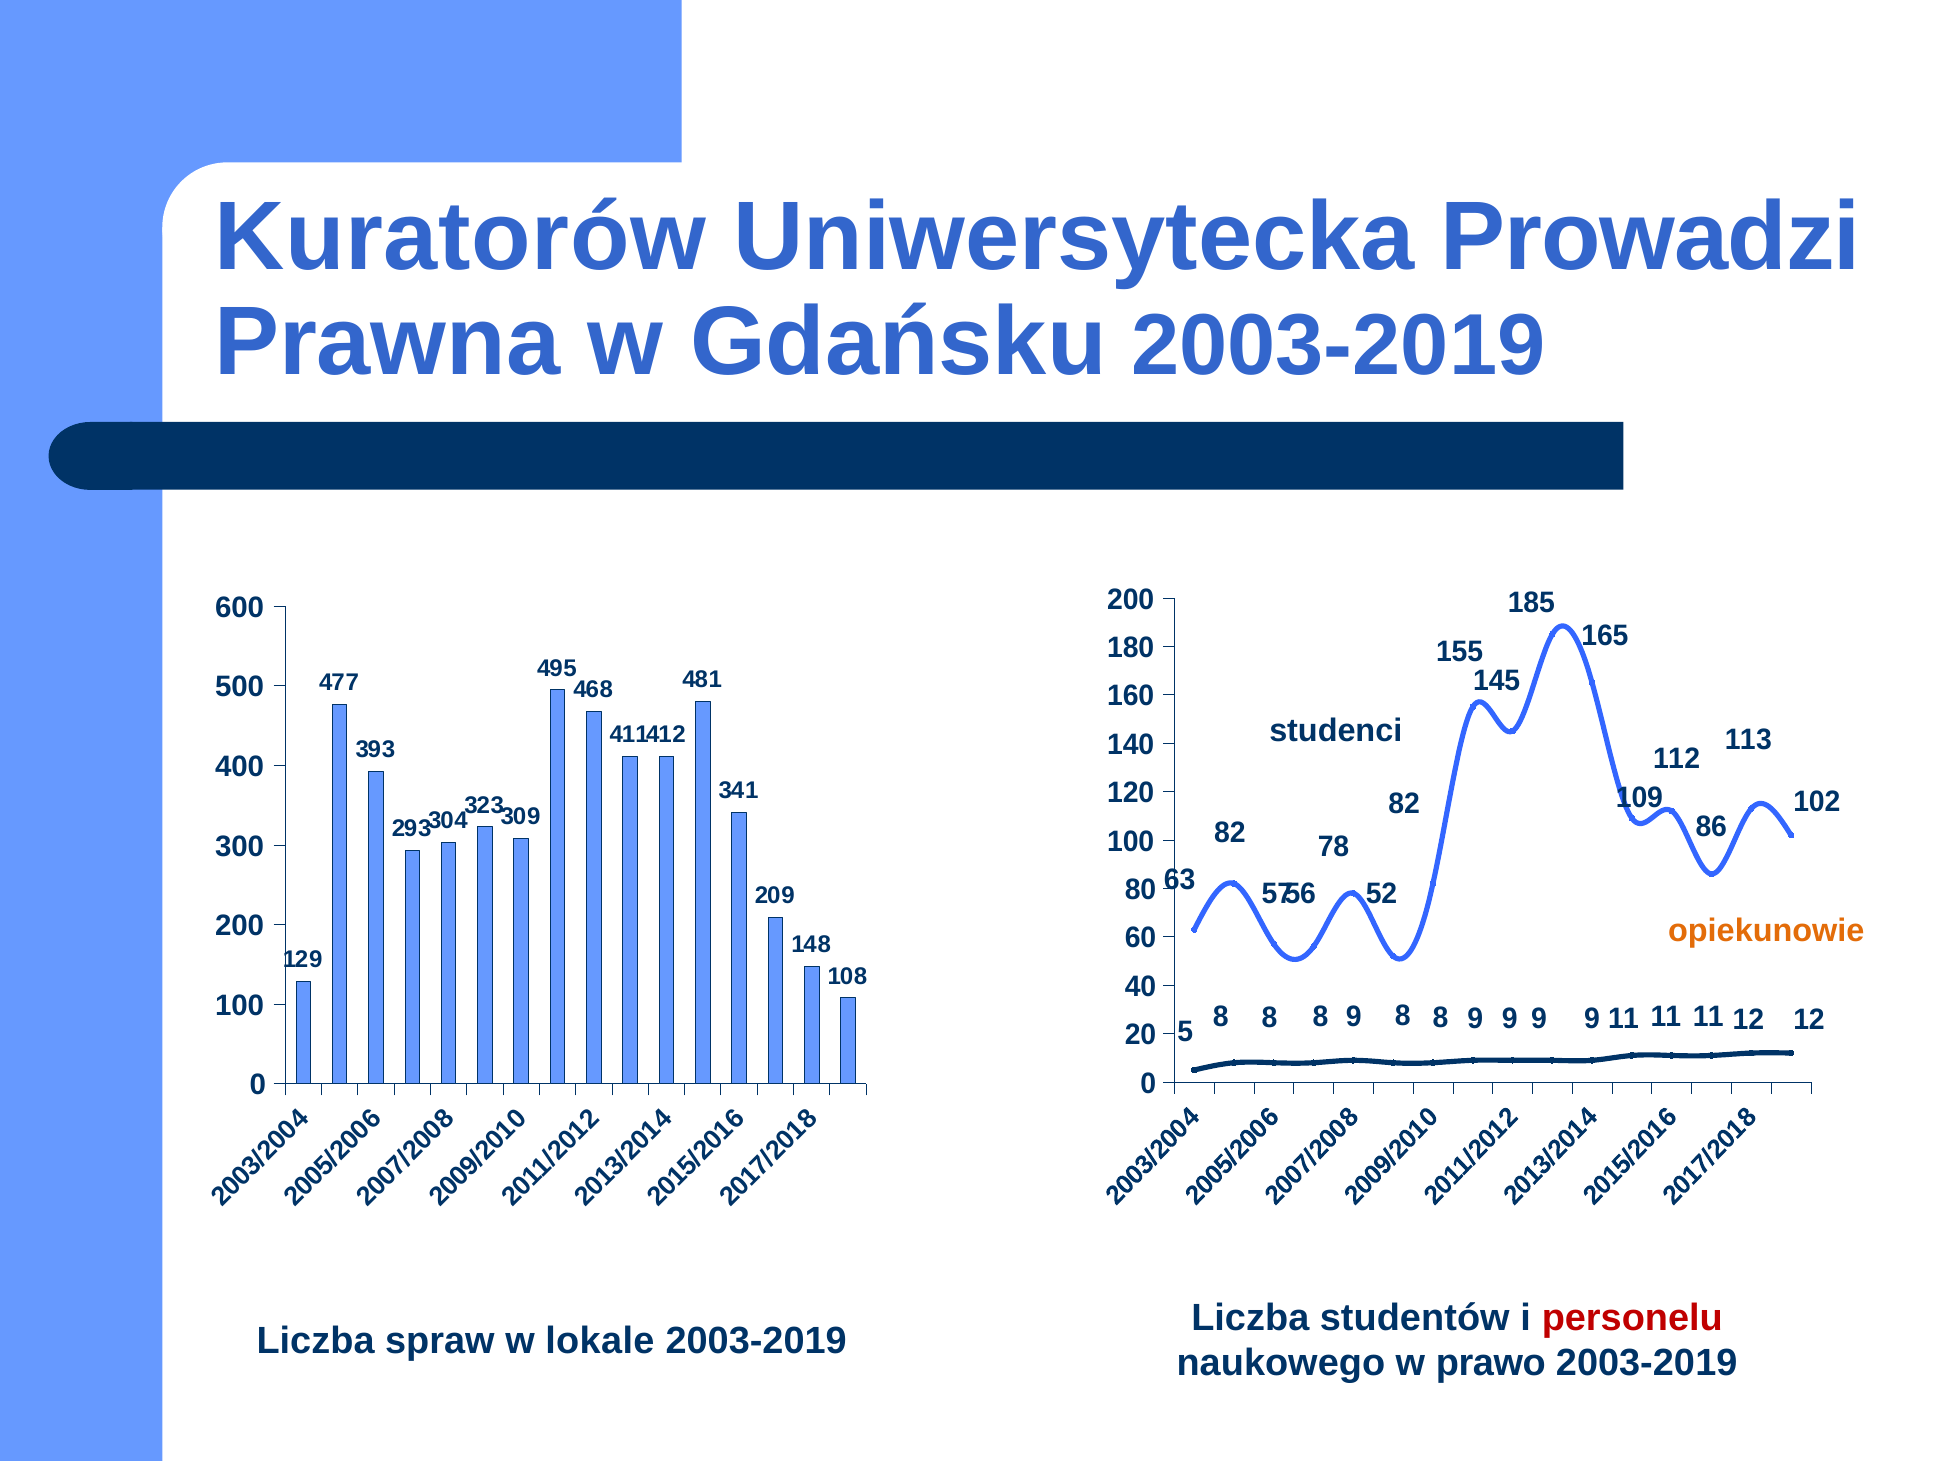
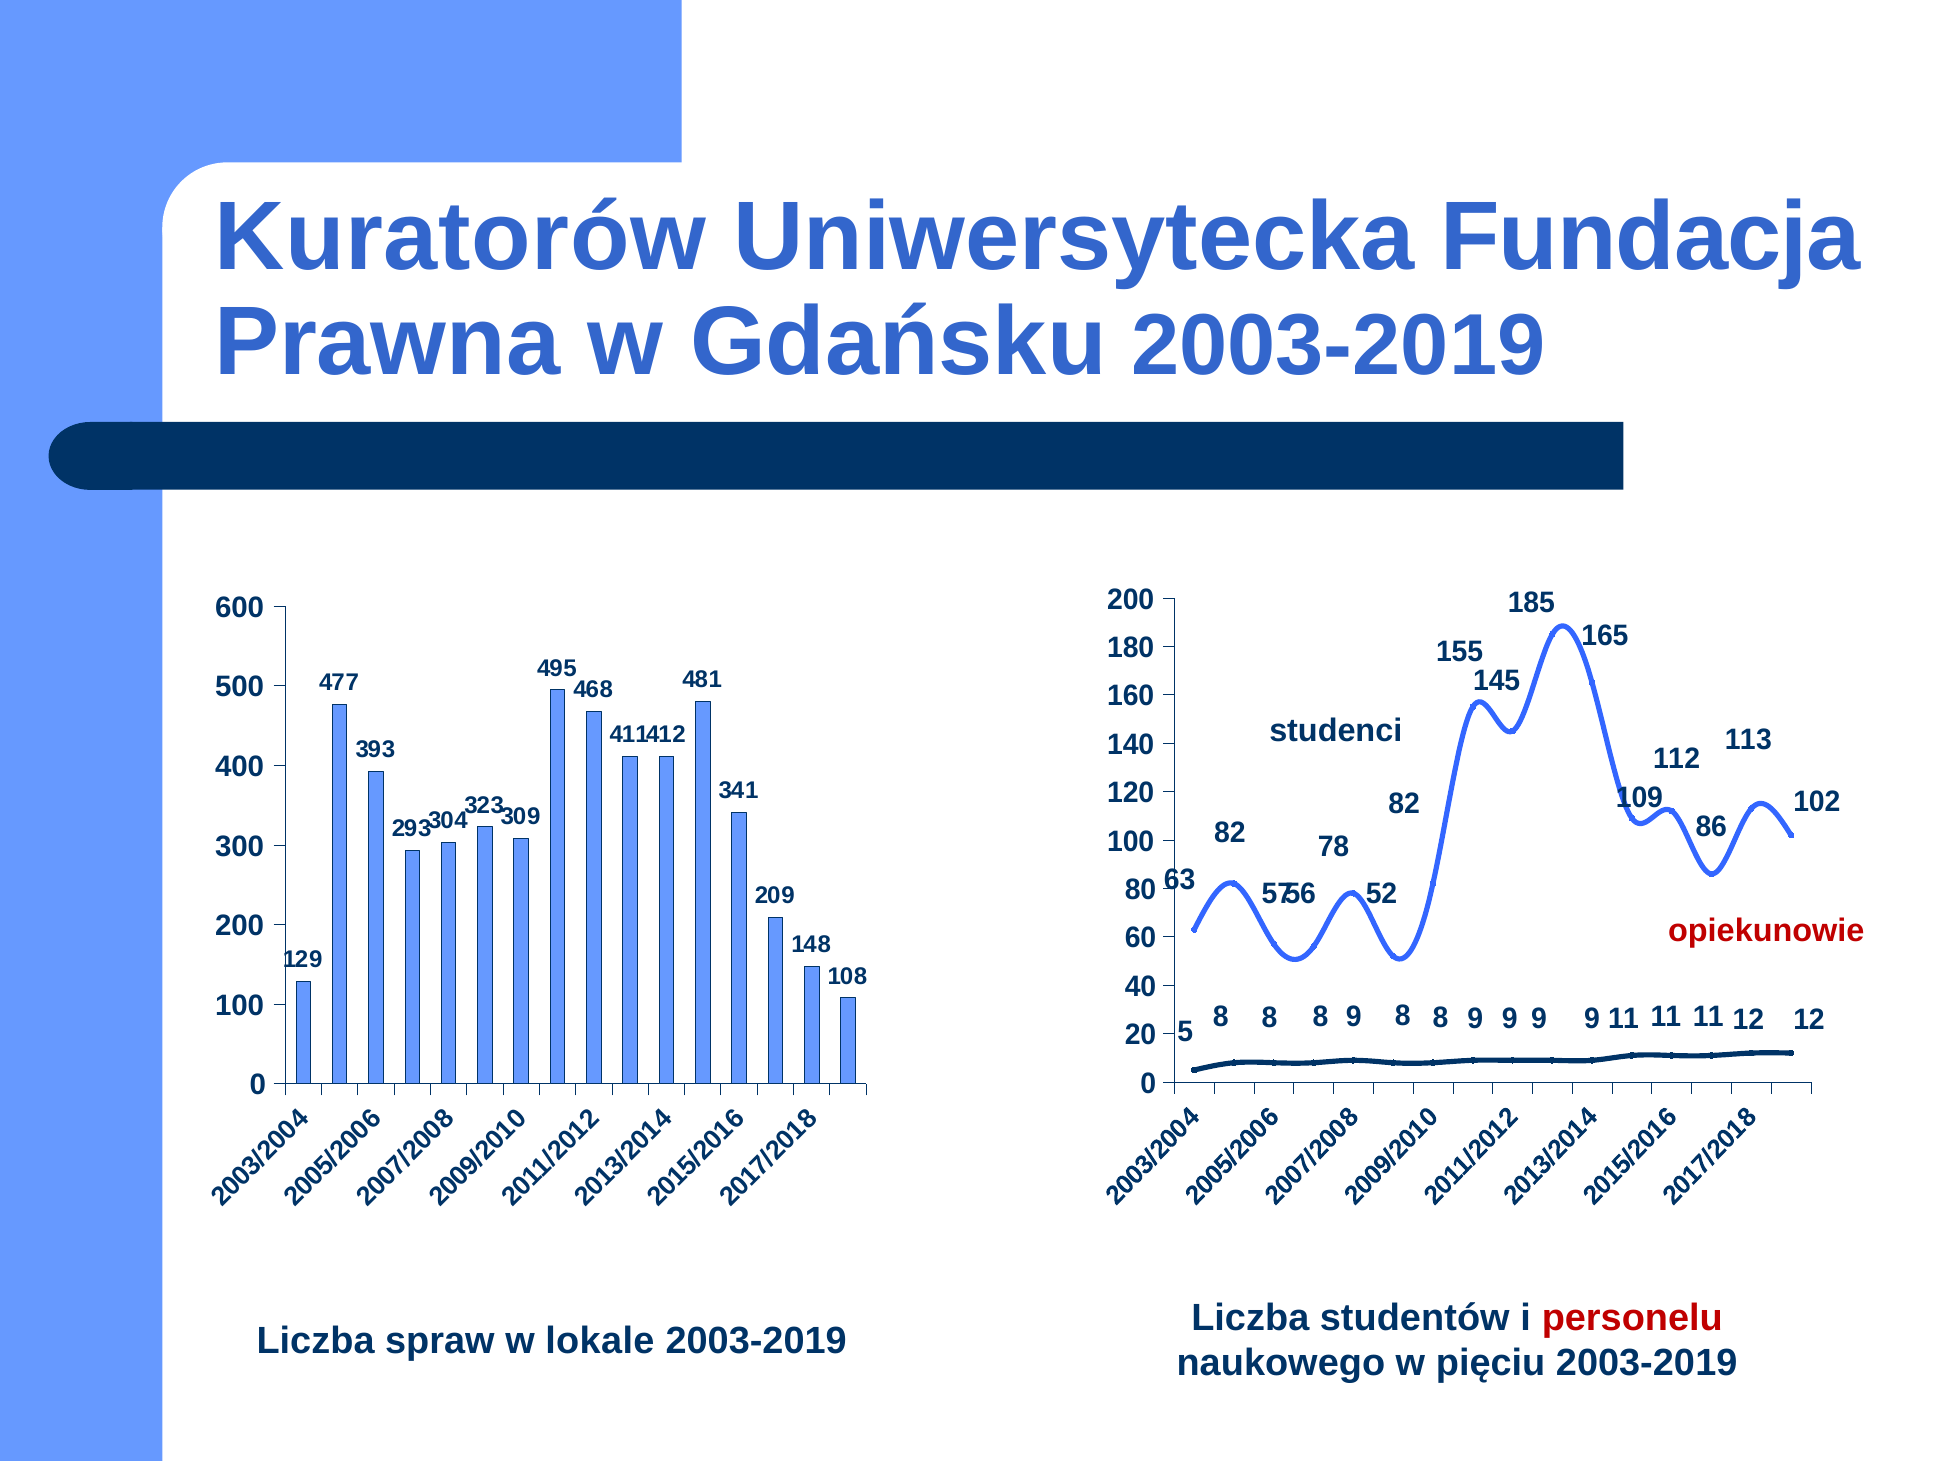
Prowadzi: Prowadzi -> Fundacja
opiekunowie colour: orange -> red
prawo: prawo -> pięciu
